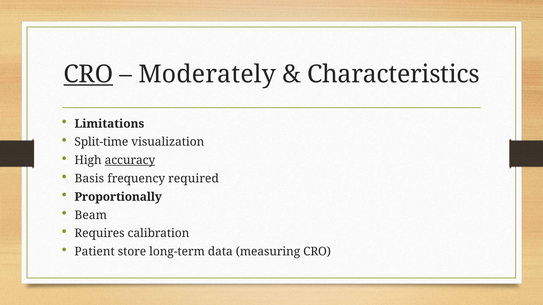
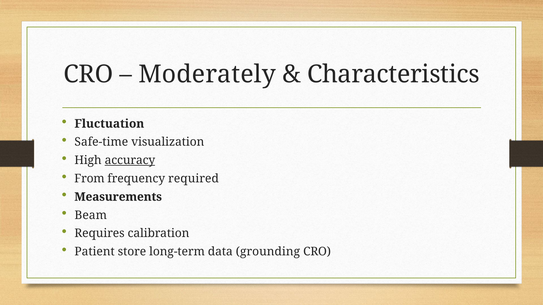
CRO at (88, 75) underline: present -> none
Limitations: Limitations -> Fluctuation
Split‑time: Split‑time -> Safe‑time
Basis: Basis -> From
Proportionally: Proportionally -> Measurements
measuring: measuring -> grounding
